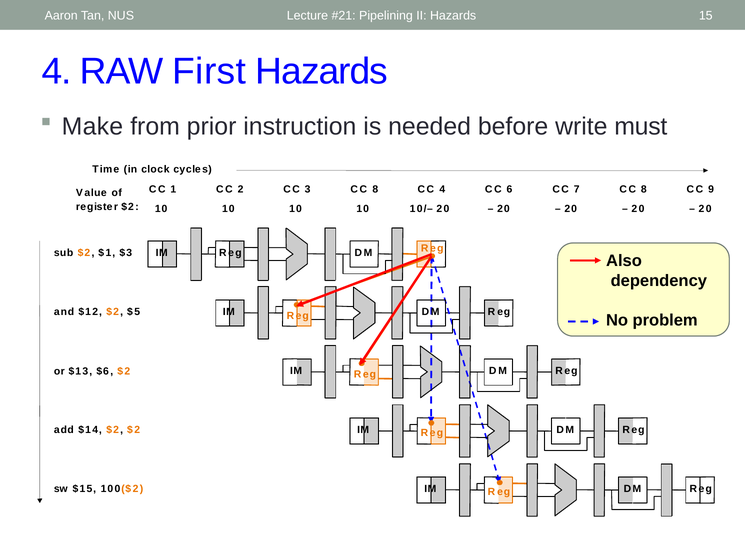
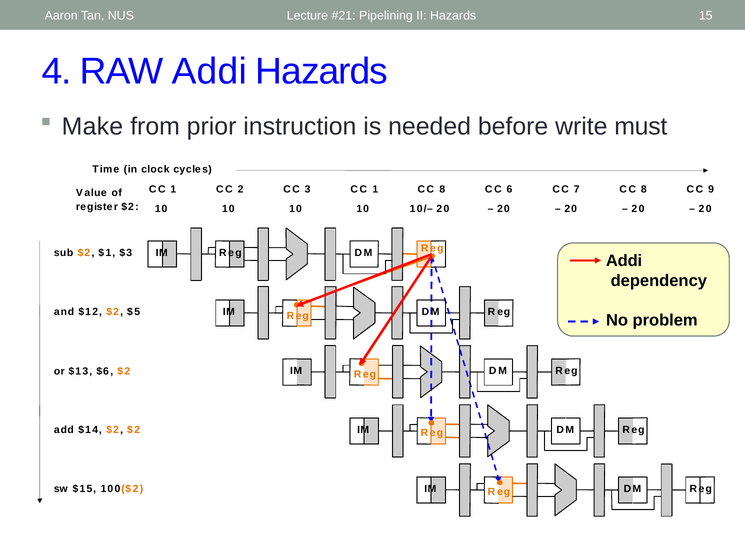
RAW First: First -> Addi
8 at (375, 189): 8 -> 1
4 at (442, 189): 4 -> 8
Also at (624, 261): Also -> Addi
